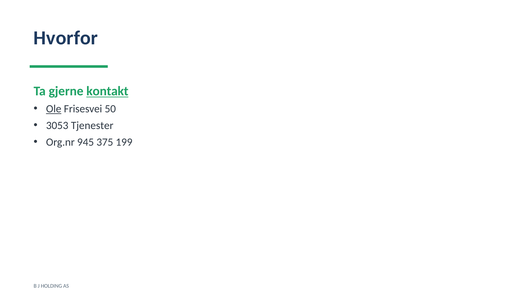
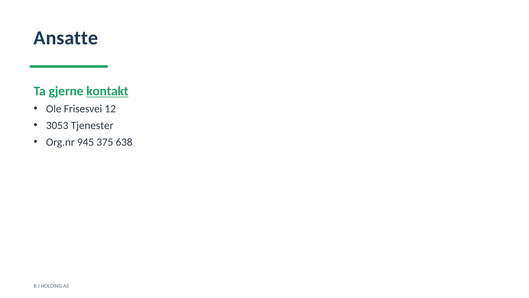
Hvorfor: Hvorfor -> Ansatte
Ole underline: present -> none
50: 50 -> 12
199: 199 -> 638
